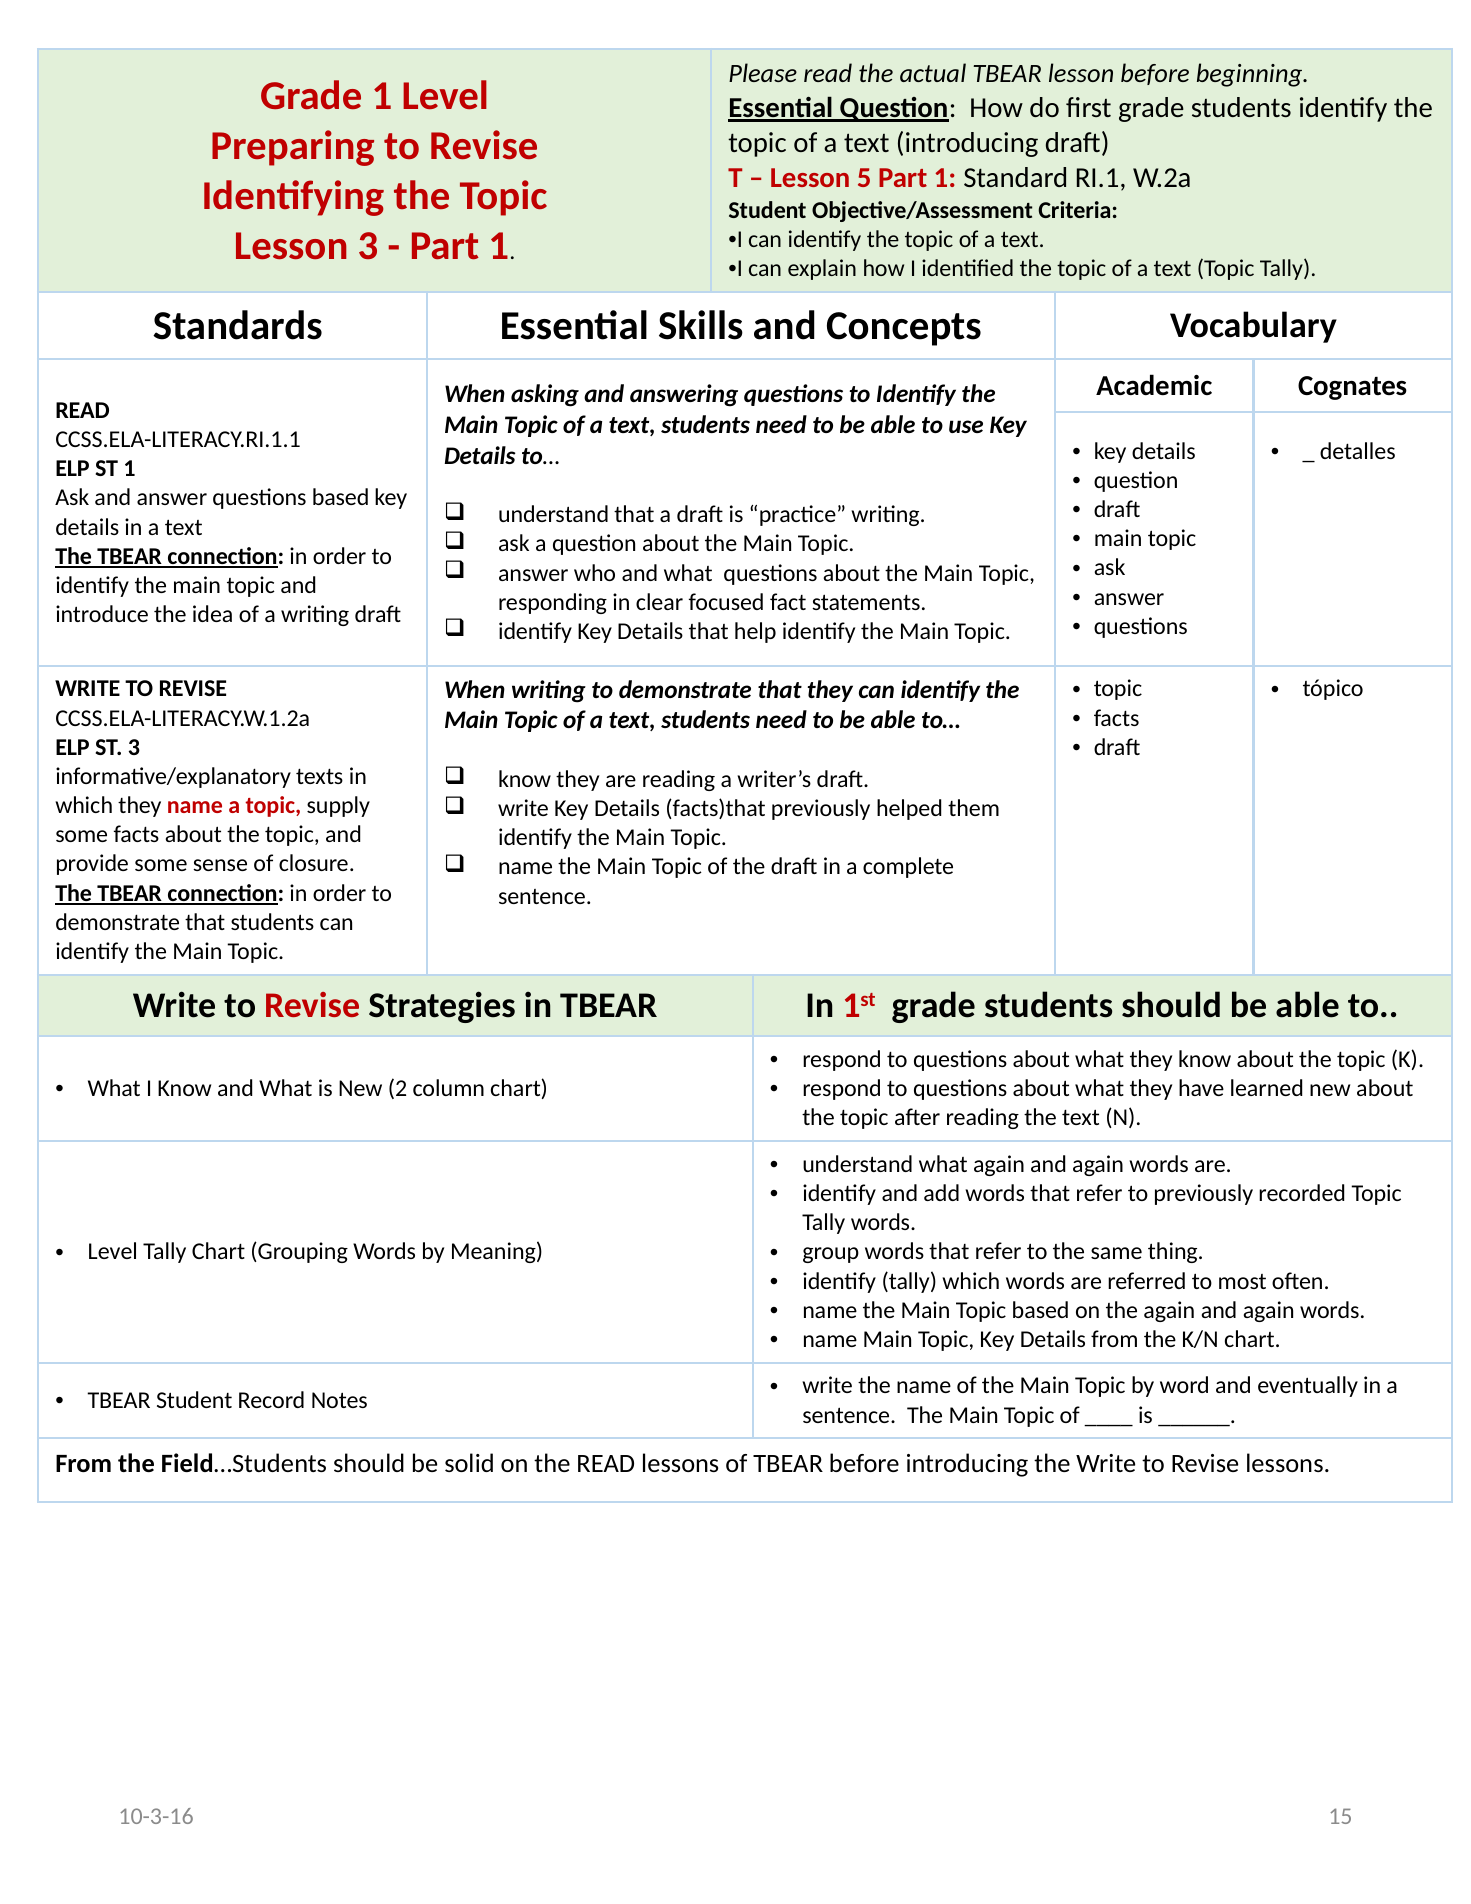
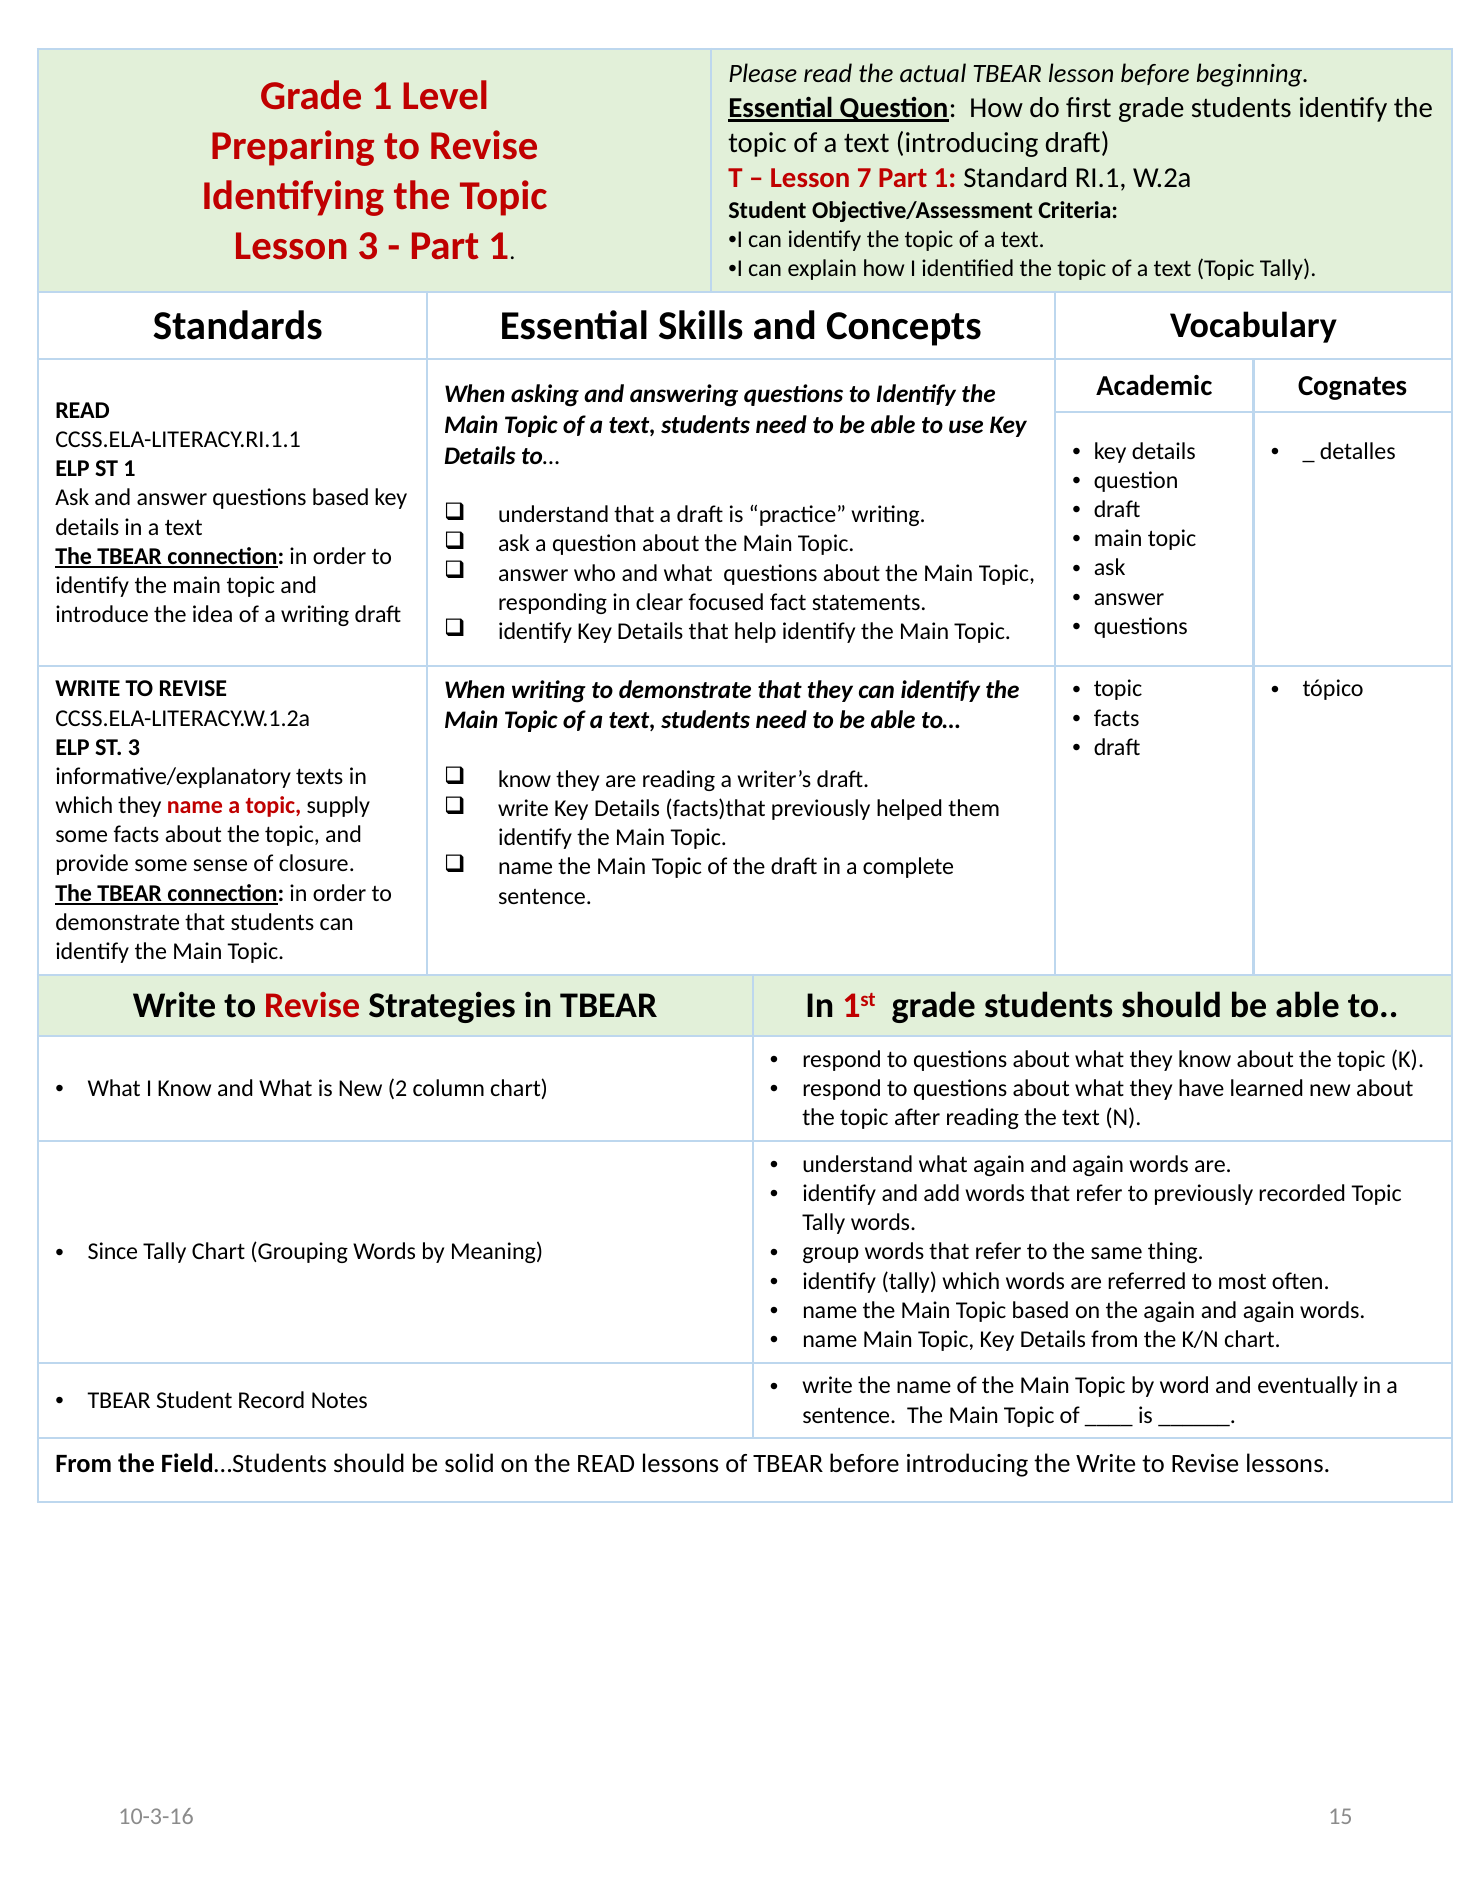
5: 5 -> 7
Level at (113, 1252): Level -> Since
